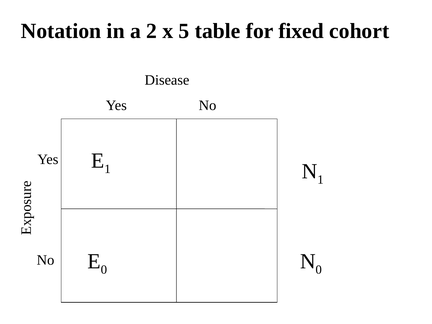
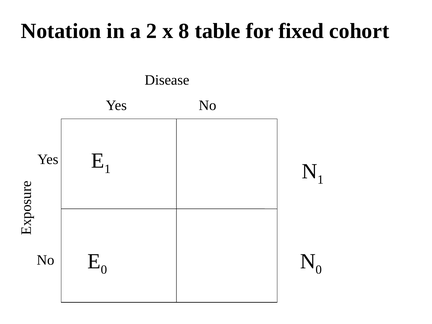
5: 5 -> 8
